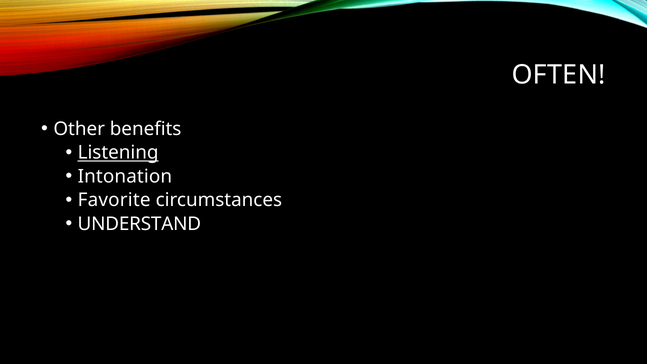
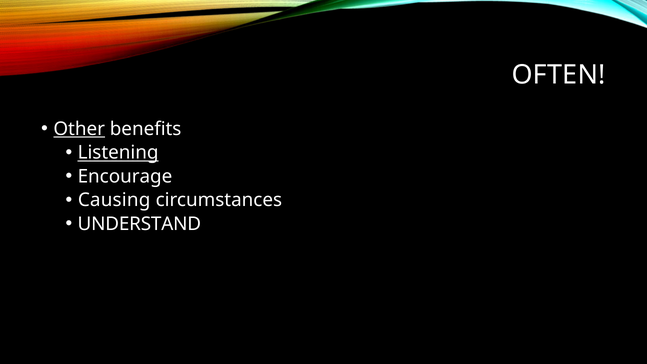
Other underline: none -> present
Intonation: Intonation -> Encourage
Favorite: Favorite -> Causing
